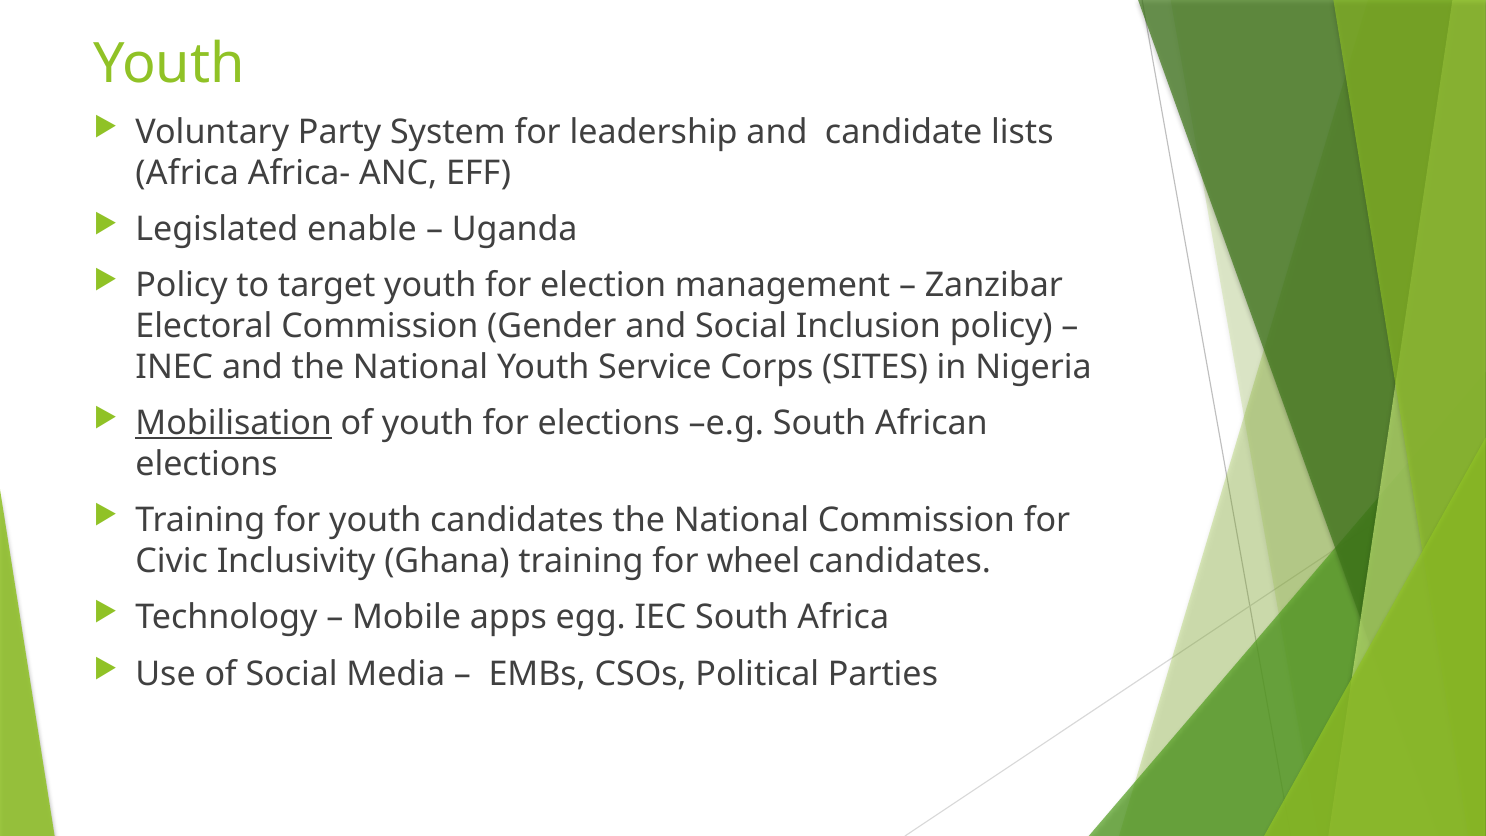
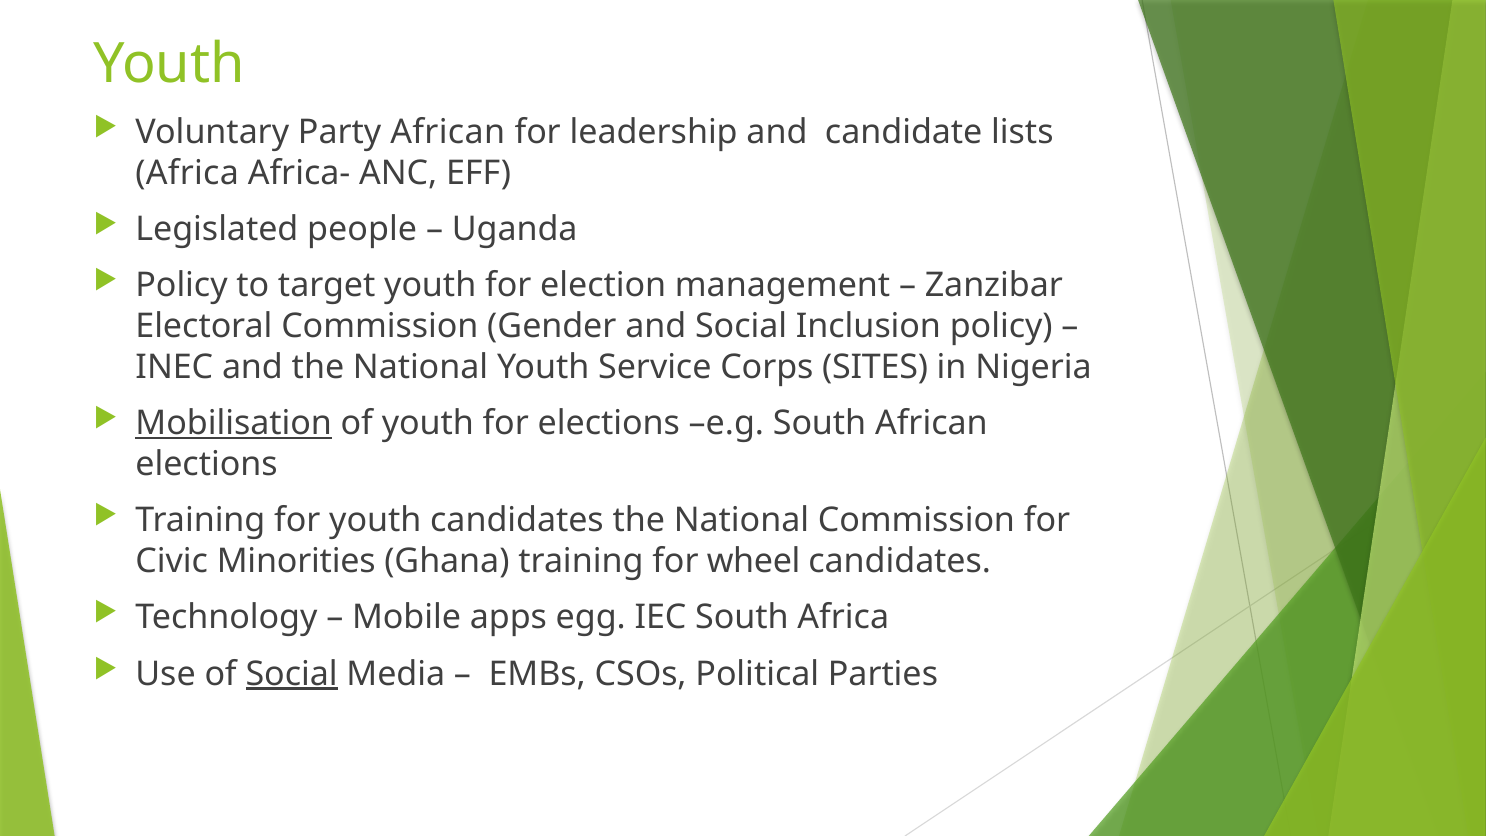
Party System: System -> African
enable: enable -> people
Inclusivity: Inclusivity -> Minorities
Social at (292, 674) underline: none -> present
